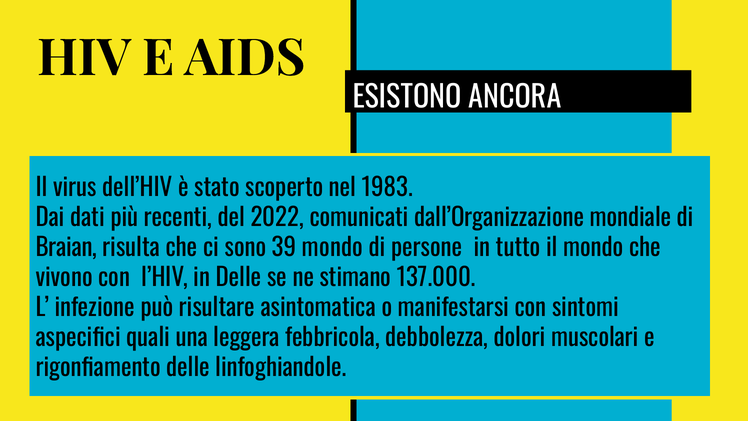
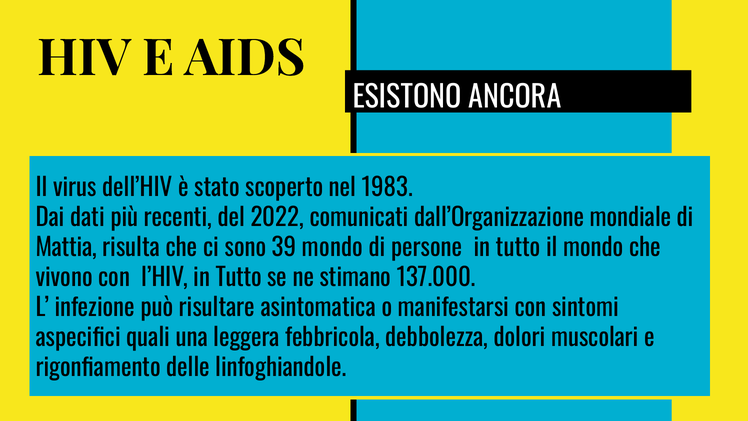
Braian: Braian -> Mattia
l’HIV in Delle: Delle -> Tutto
